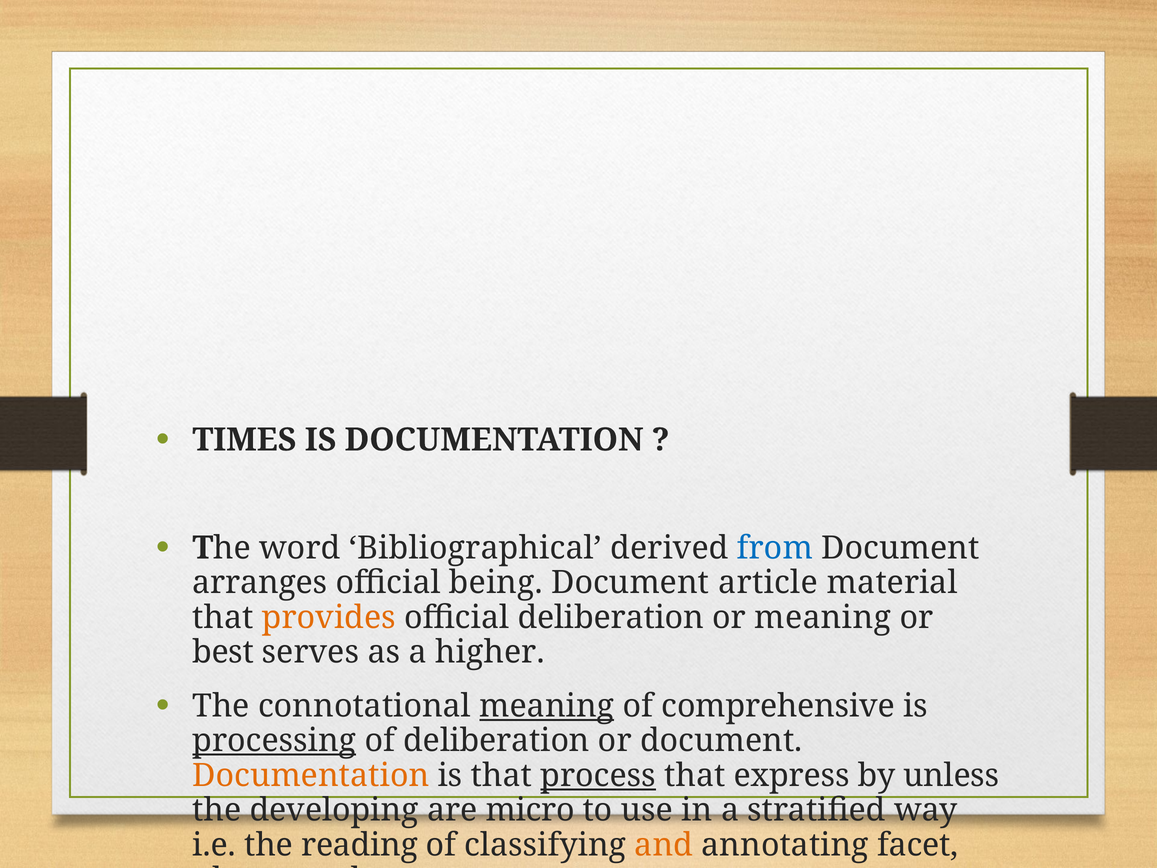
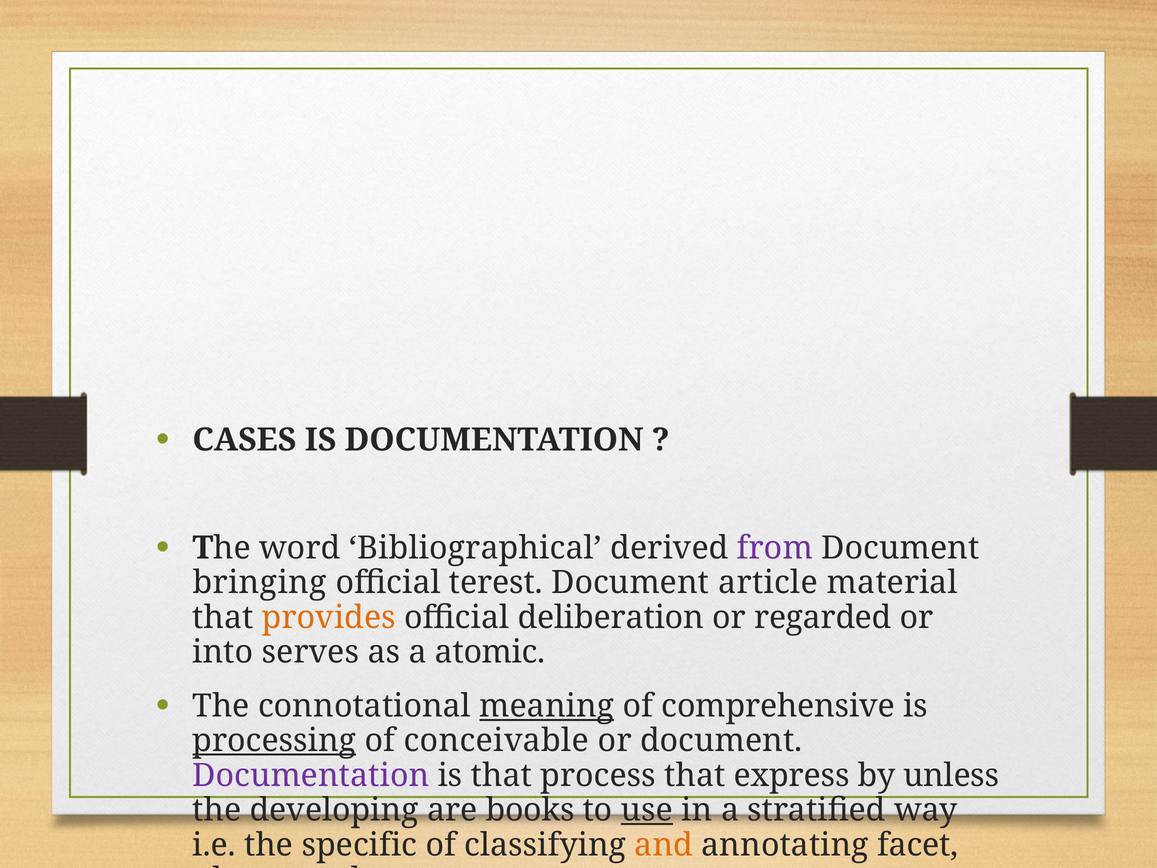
TIMES: TIMES -> CASES
from colour: blue -> purple
arranges: arranges -> bringing
being: being -> terest
or meaning: meaning -> regarded
best: best -> into
higher: higher -> atomic
of deliberation: deliberation -> conceivable
Documentation at (311, 775) colour: orange -> purple
process underline: present -> none
micro: micro -> books
use underline: none -> present
reading: reading -> specific
